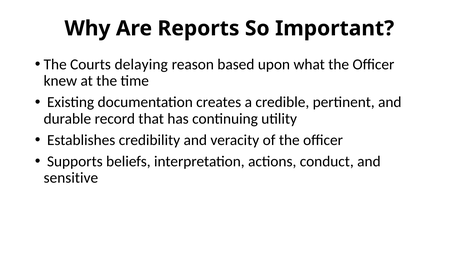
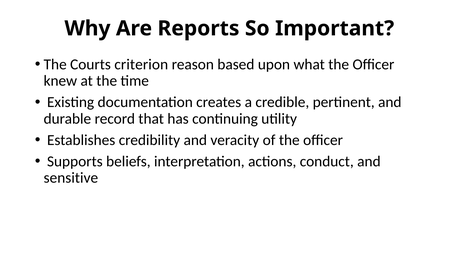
delaying: delaying -> criterion
